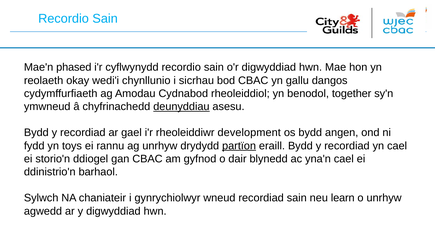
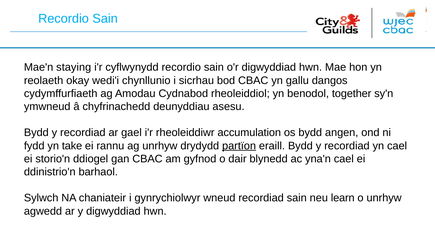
phased: phased -> staying
deunyddiau underline: present -> none
development: development -> accumulation
toys: toys -> take
